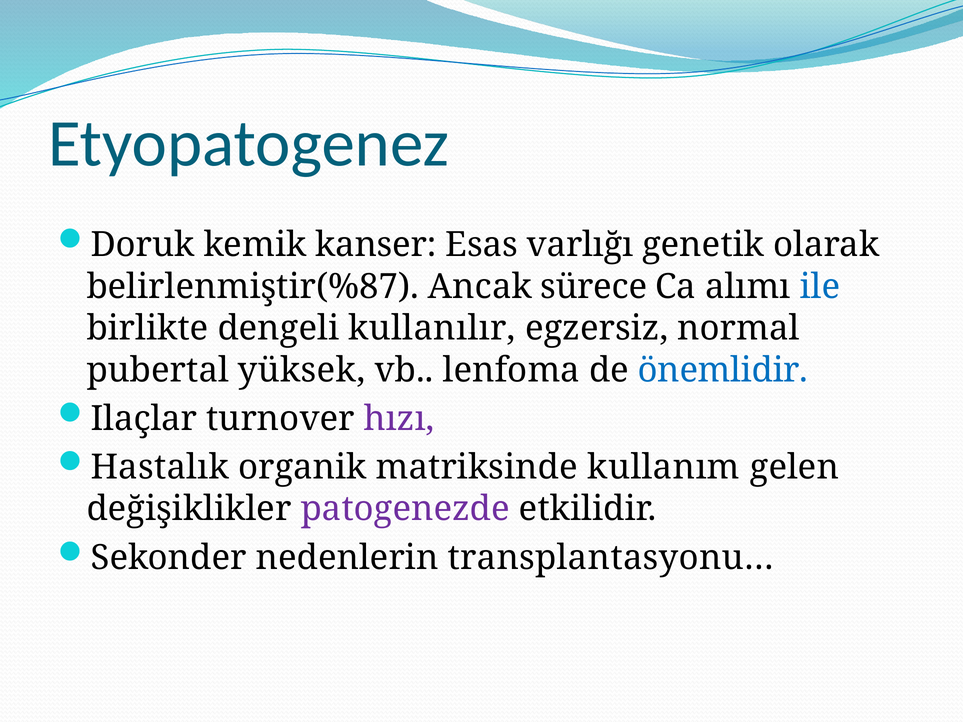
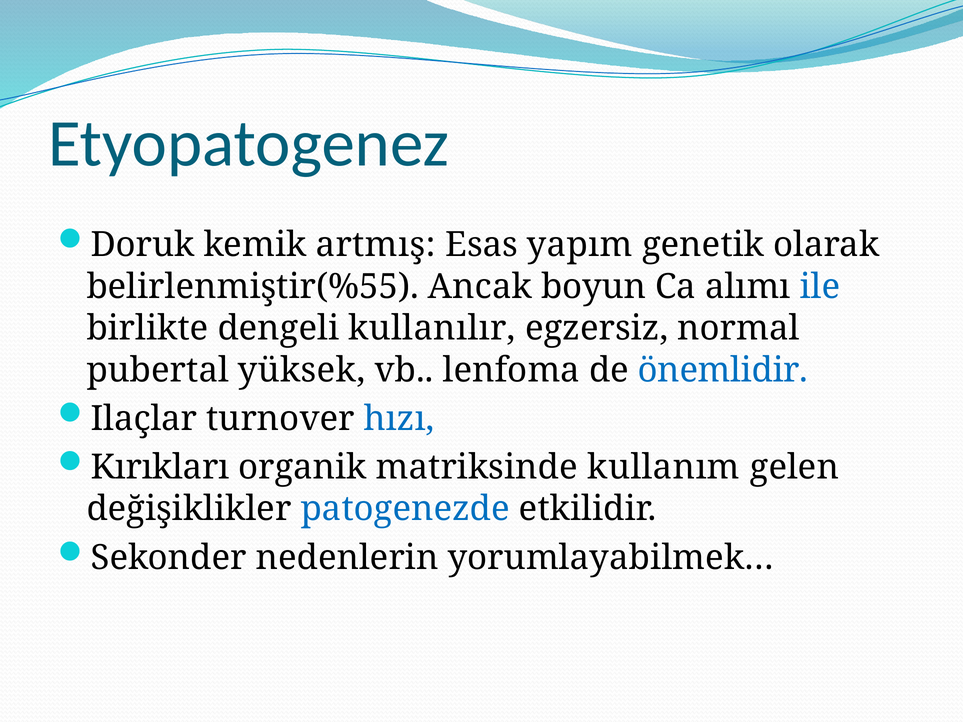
kanser: kanser -> artmış
varlığı: varlığı -> yapım
belirlenmiştir(%87: belirlenmiştir(%87 -> belirlenmiştir(%55
sürece: sürece -> boyun
hızı colour: purple -> blue
Hastalık: Hastalık -> Kırıkları
patogenezde colour: purple -> blue
transplantasyonu…: transplantasyonu… -> yorumlayabilmek…
